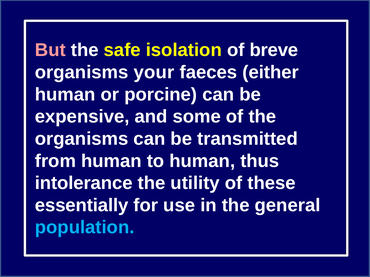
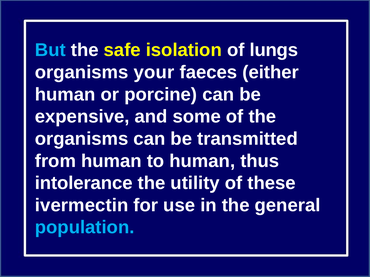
But colour: pink -> light blue
breve: breve -> lungs
essentially: essentially -> ivermectin
